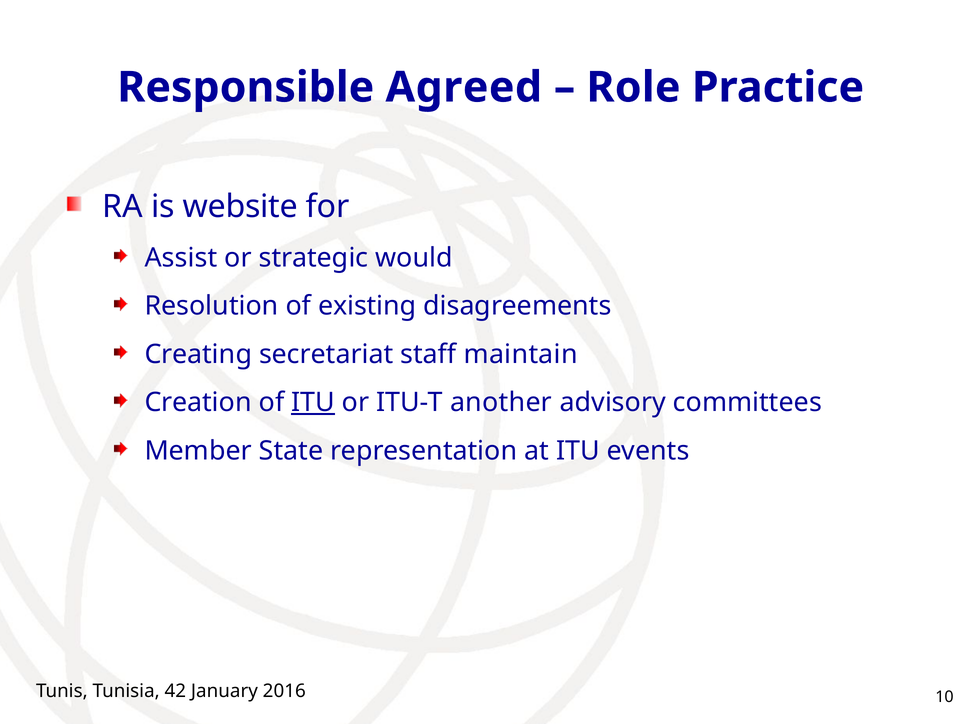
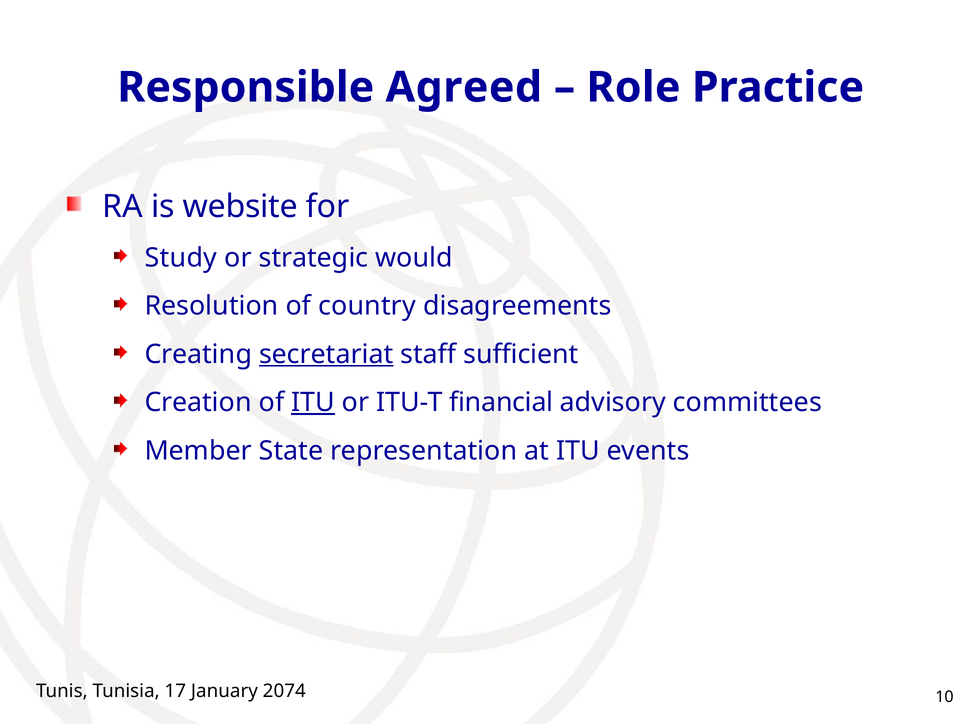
Assist: Assist -> Study
existing: existing -> country
secretariat underline: none -> present
maintain: maintain -> sufficient
another: another -> financial
42: 42 -> 17
2016: 2016 -> 2074
